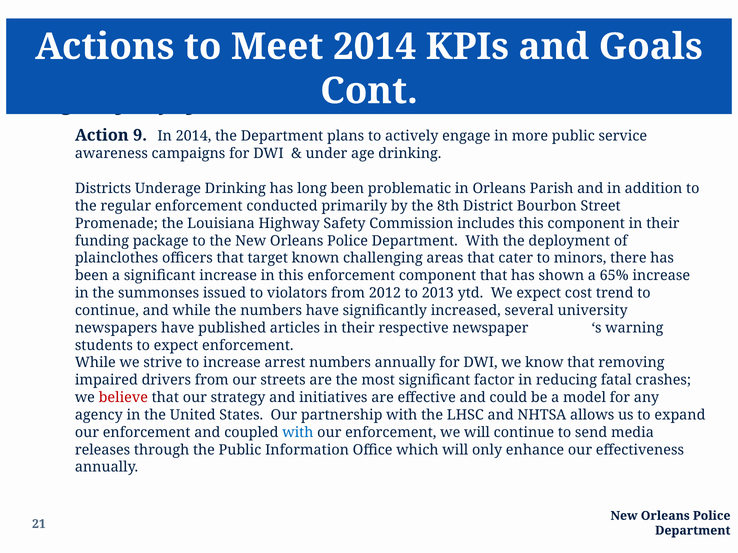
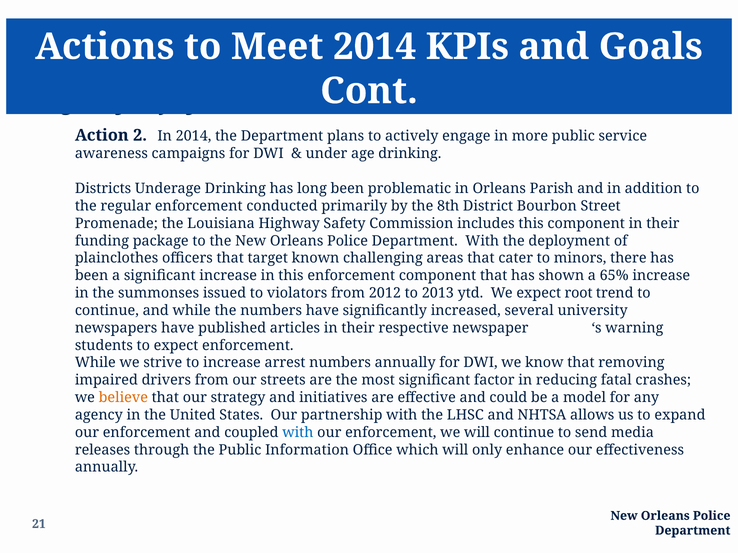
9: 9 -> 2
cost: cost -> root
believe colour: red -> orange
